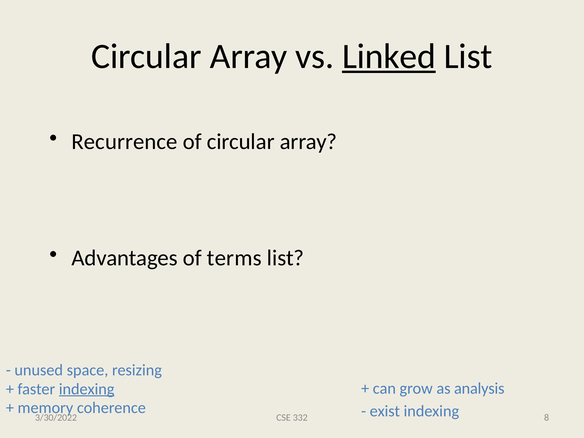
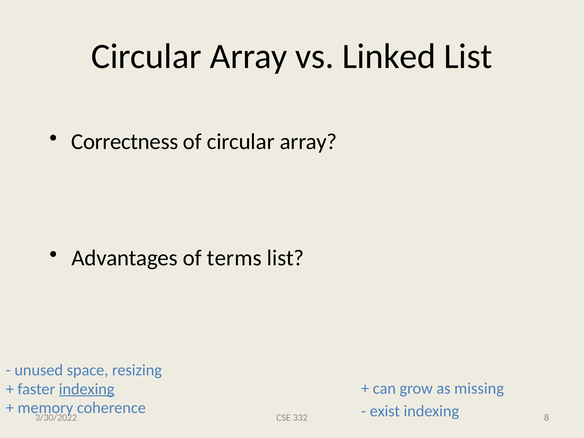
Linked underline: present -> none
Recurrence: Recurrence -> Correctness
analysis: analysis -> missing
